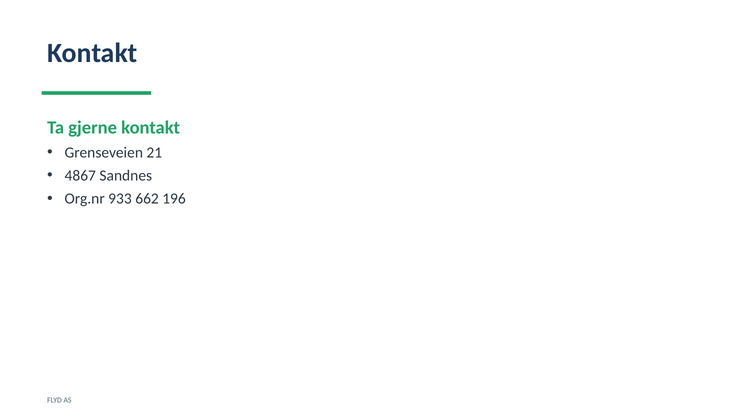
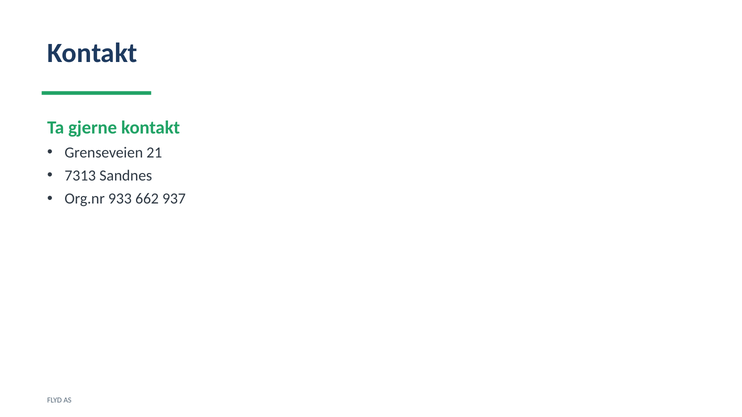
4867: 4867 -> 7313
196: 196 -> 937
